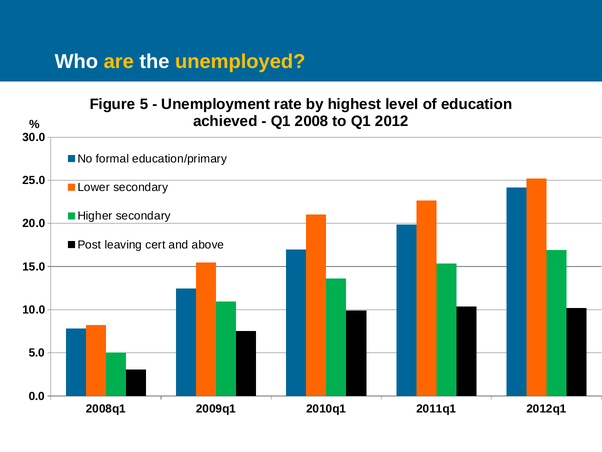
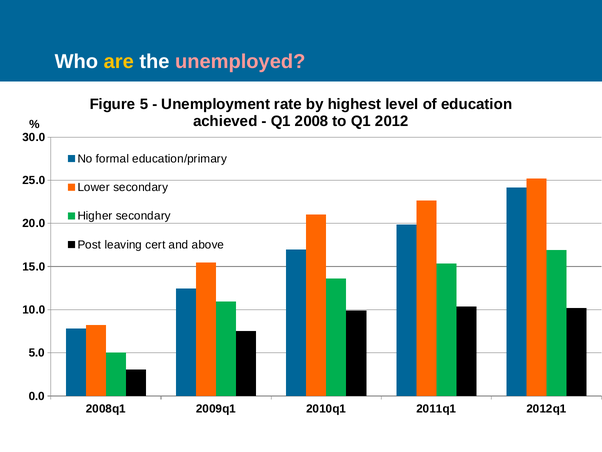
unemployed colour: yellow -> pink
